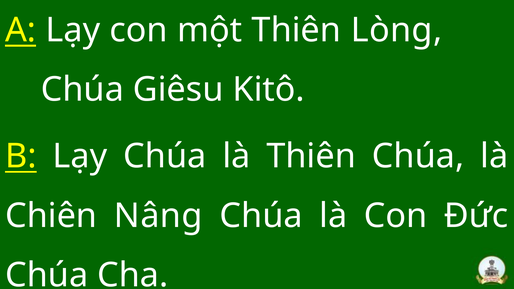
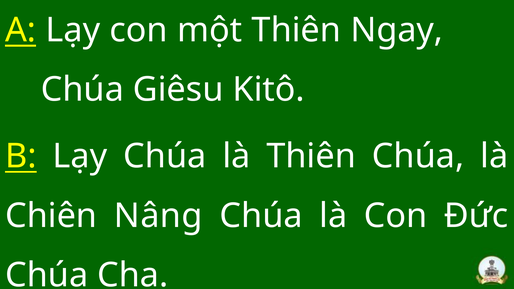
Lòng: Lòng -> Ngay
